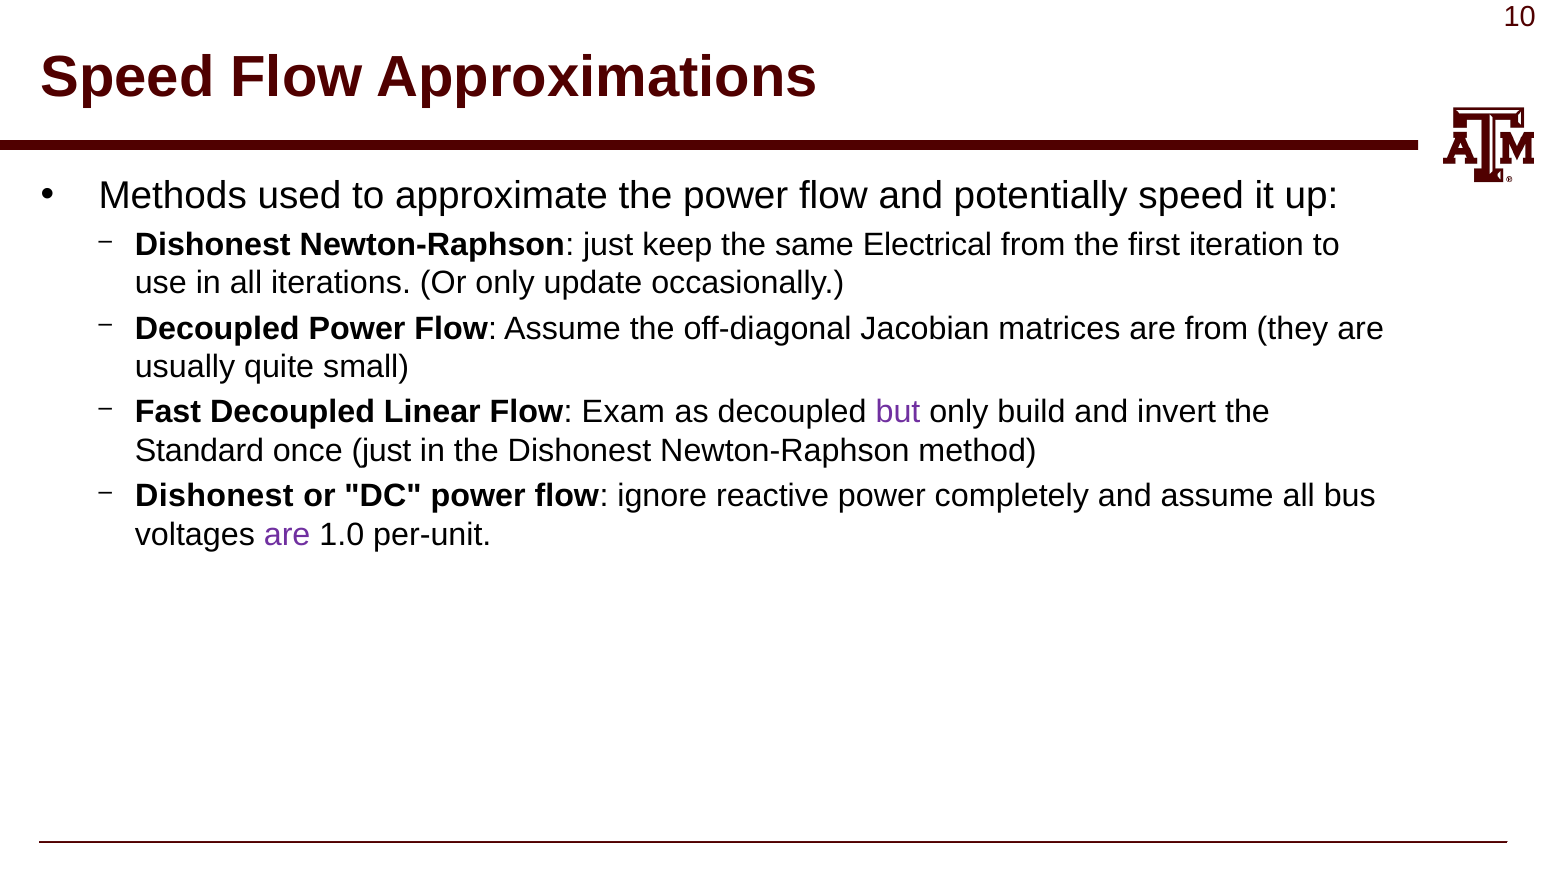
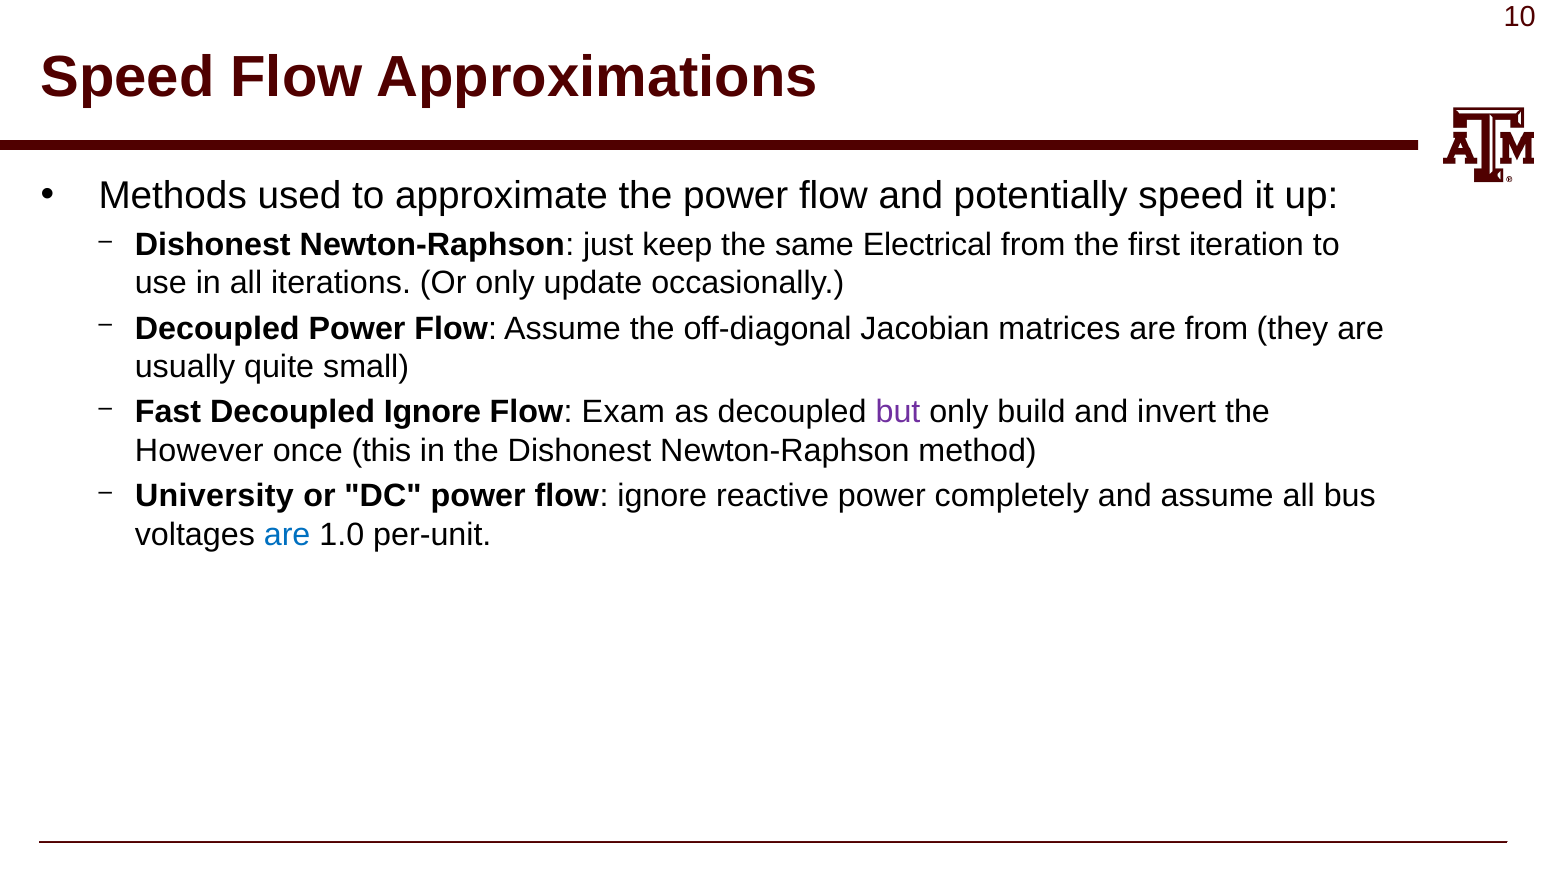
Decoupled Linear: Linear -> Ignore
Standard: Standard -> However
once just: just -> this
Dishonest at (214, 496): Dishonest -> University
are at (287, 535) colour: purple -> blue
